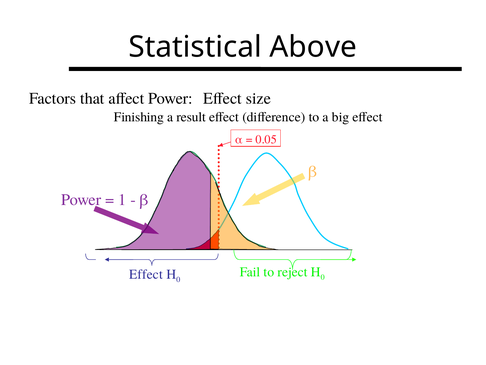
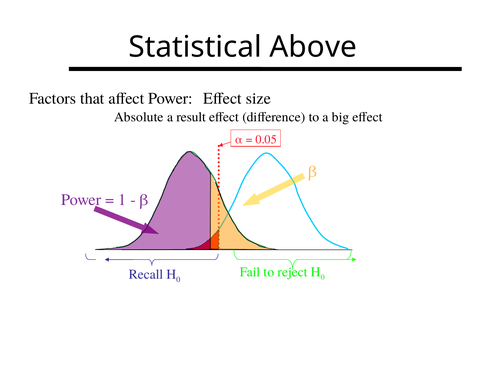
Finishing: Finishing -> Absolute
Effect at (146, 274): Effect -> Recall
